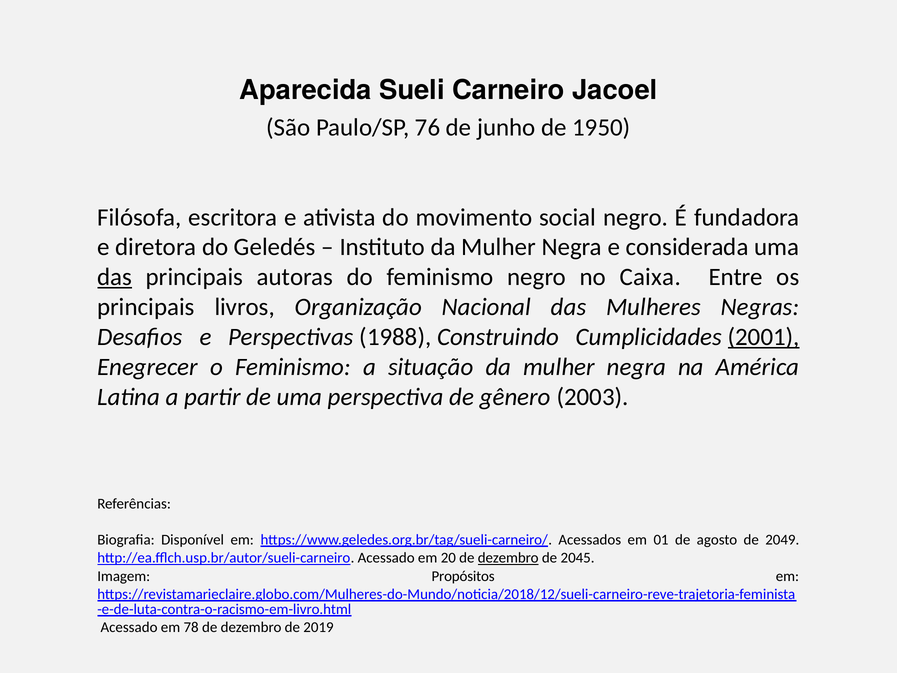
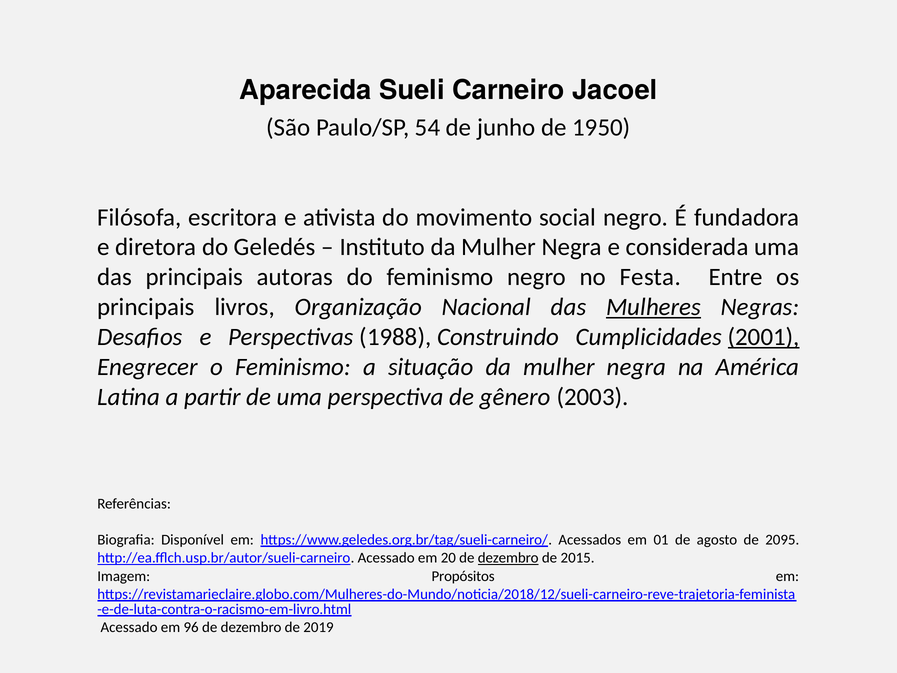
76: 76 -> 54
das at (115, 277) underline: present -> none
Caixa: Caixa -> Festa
Mulheres underline: none -> present
2049: 2049 -> 2095
2045: 2045 -> 2015
78: 78 -> 96
